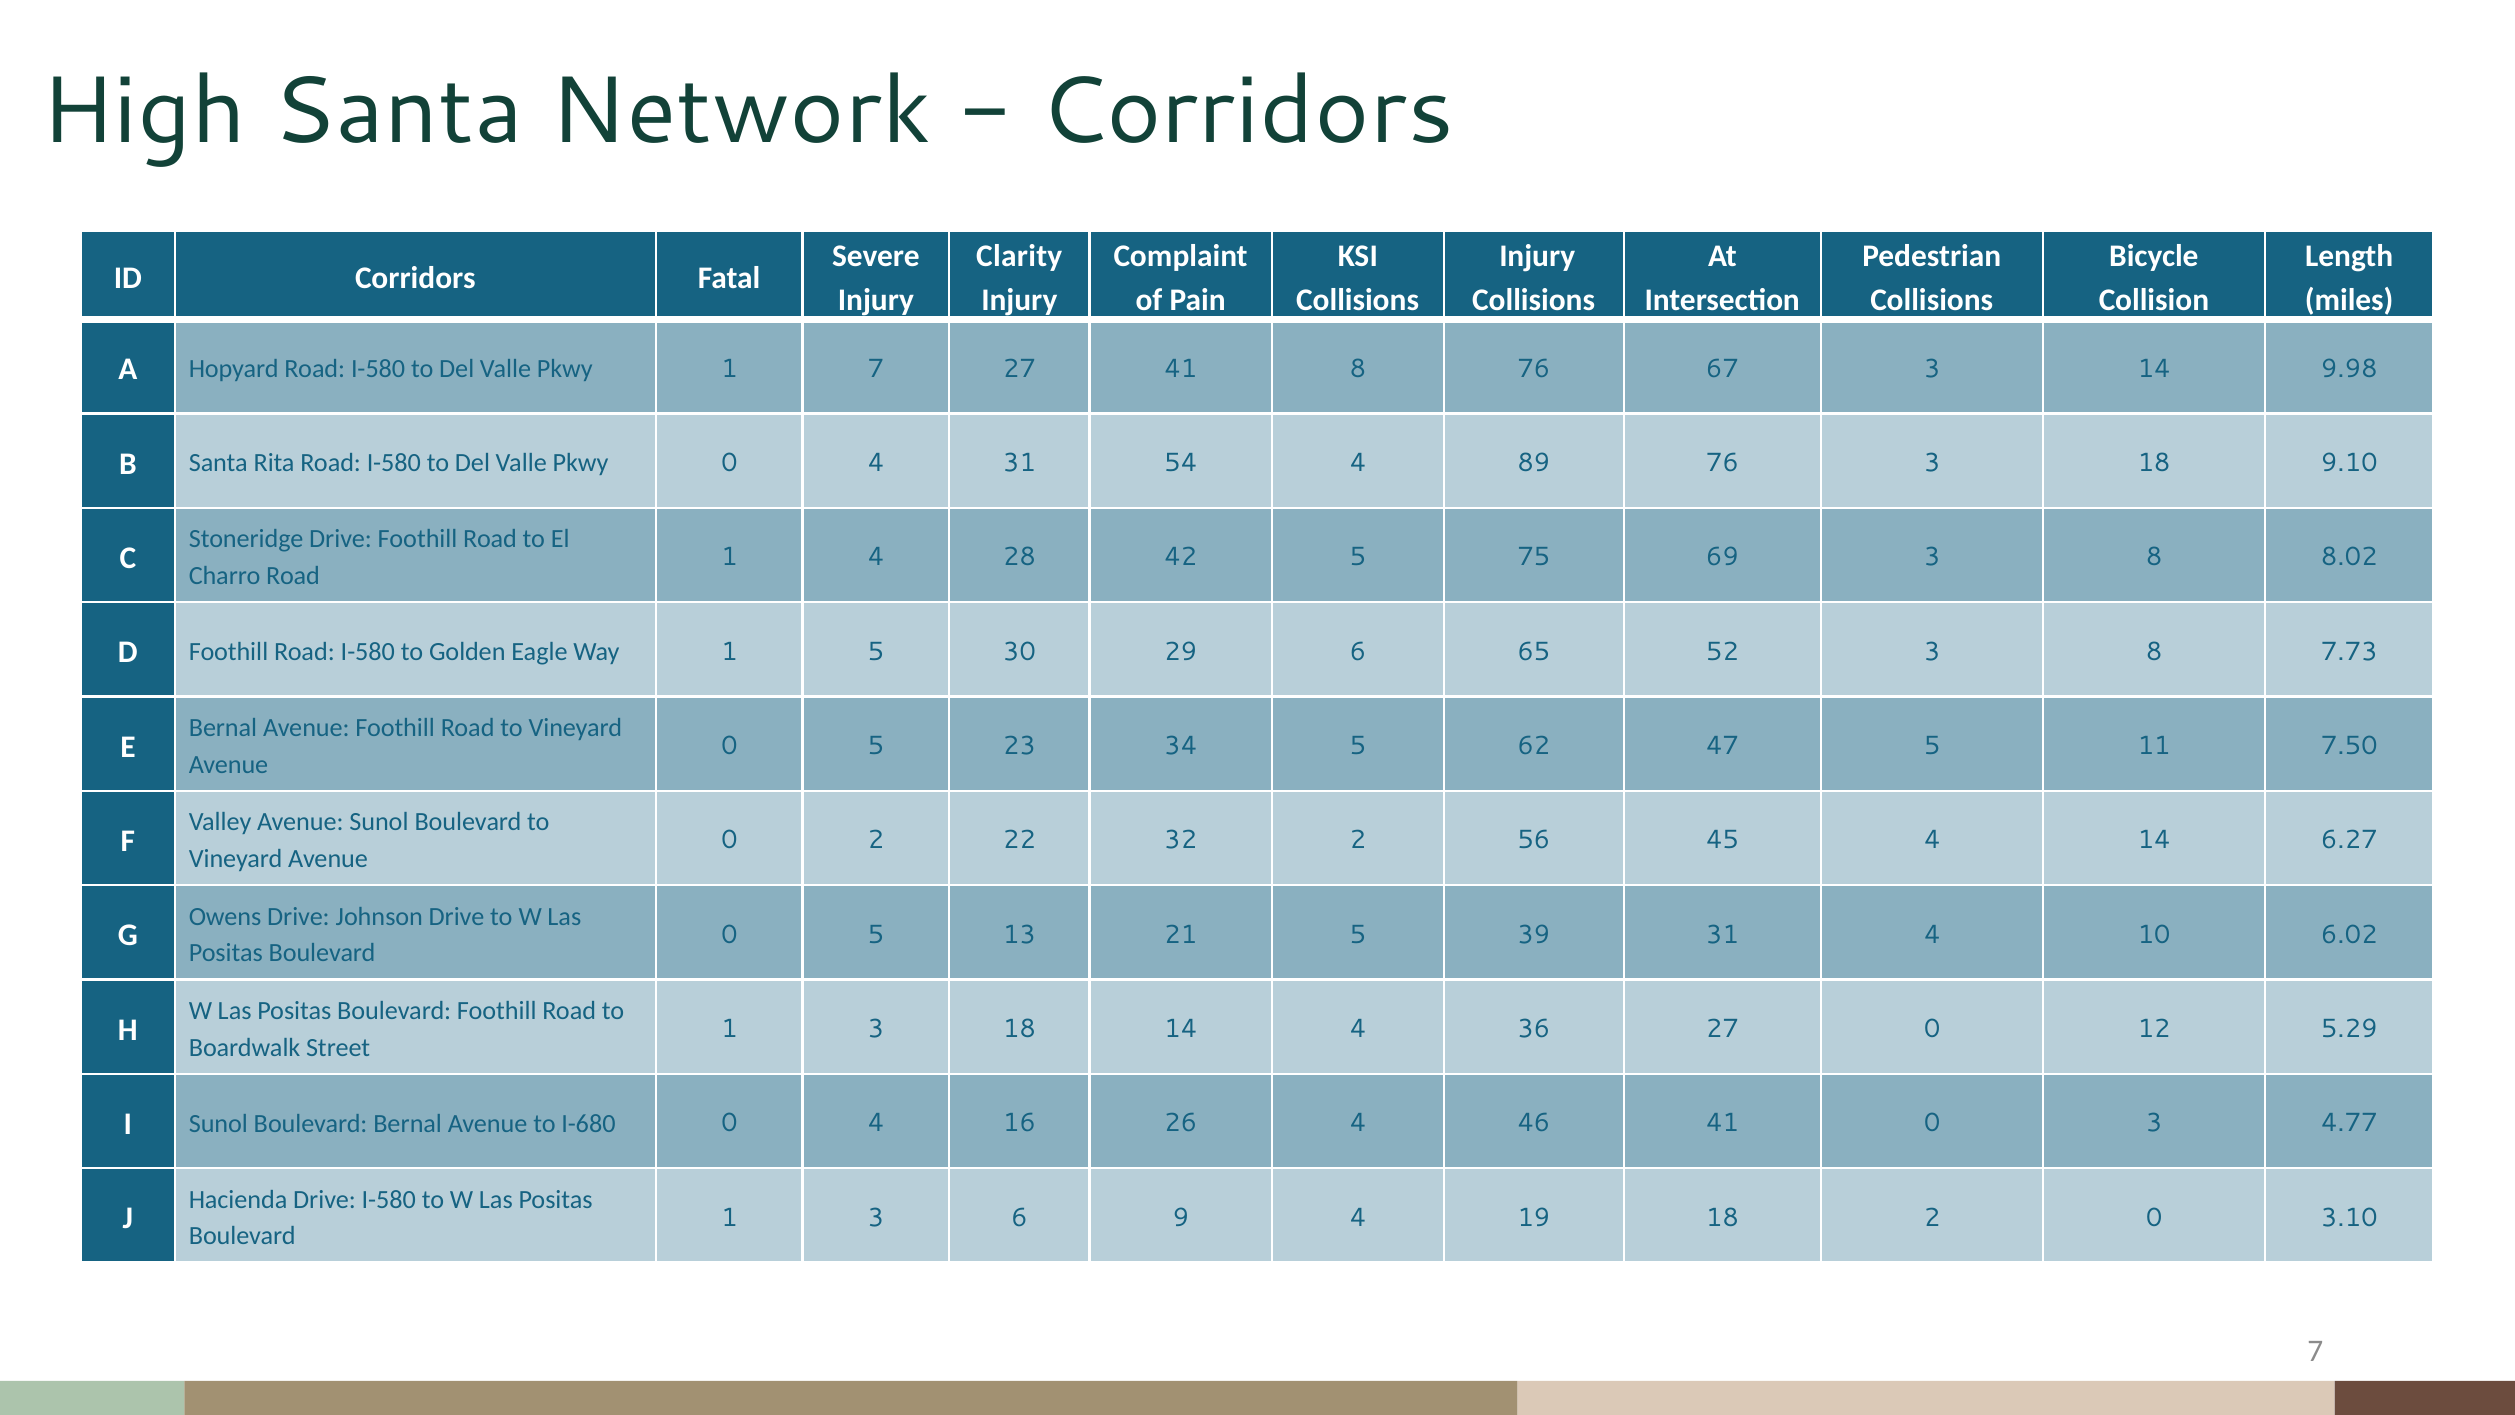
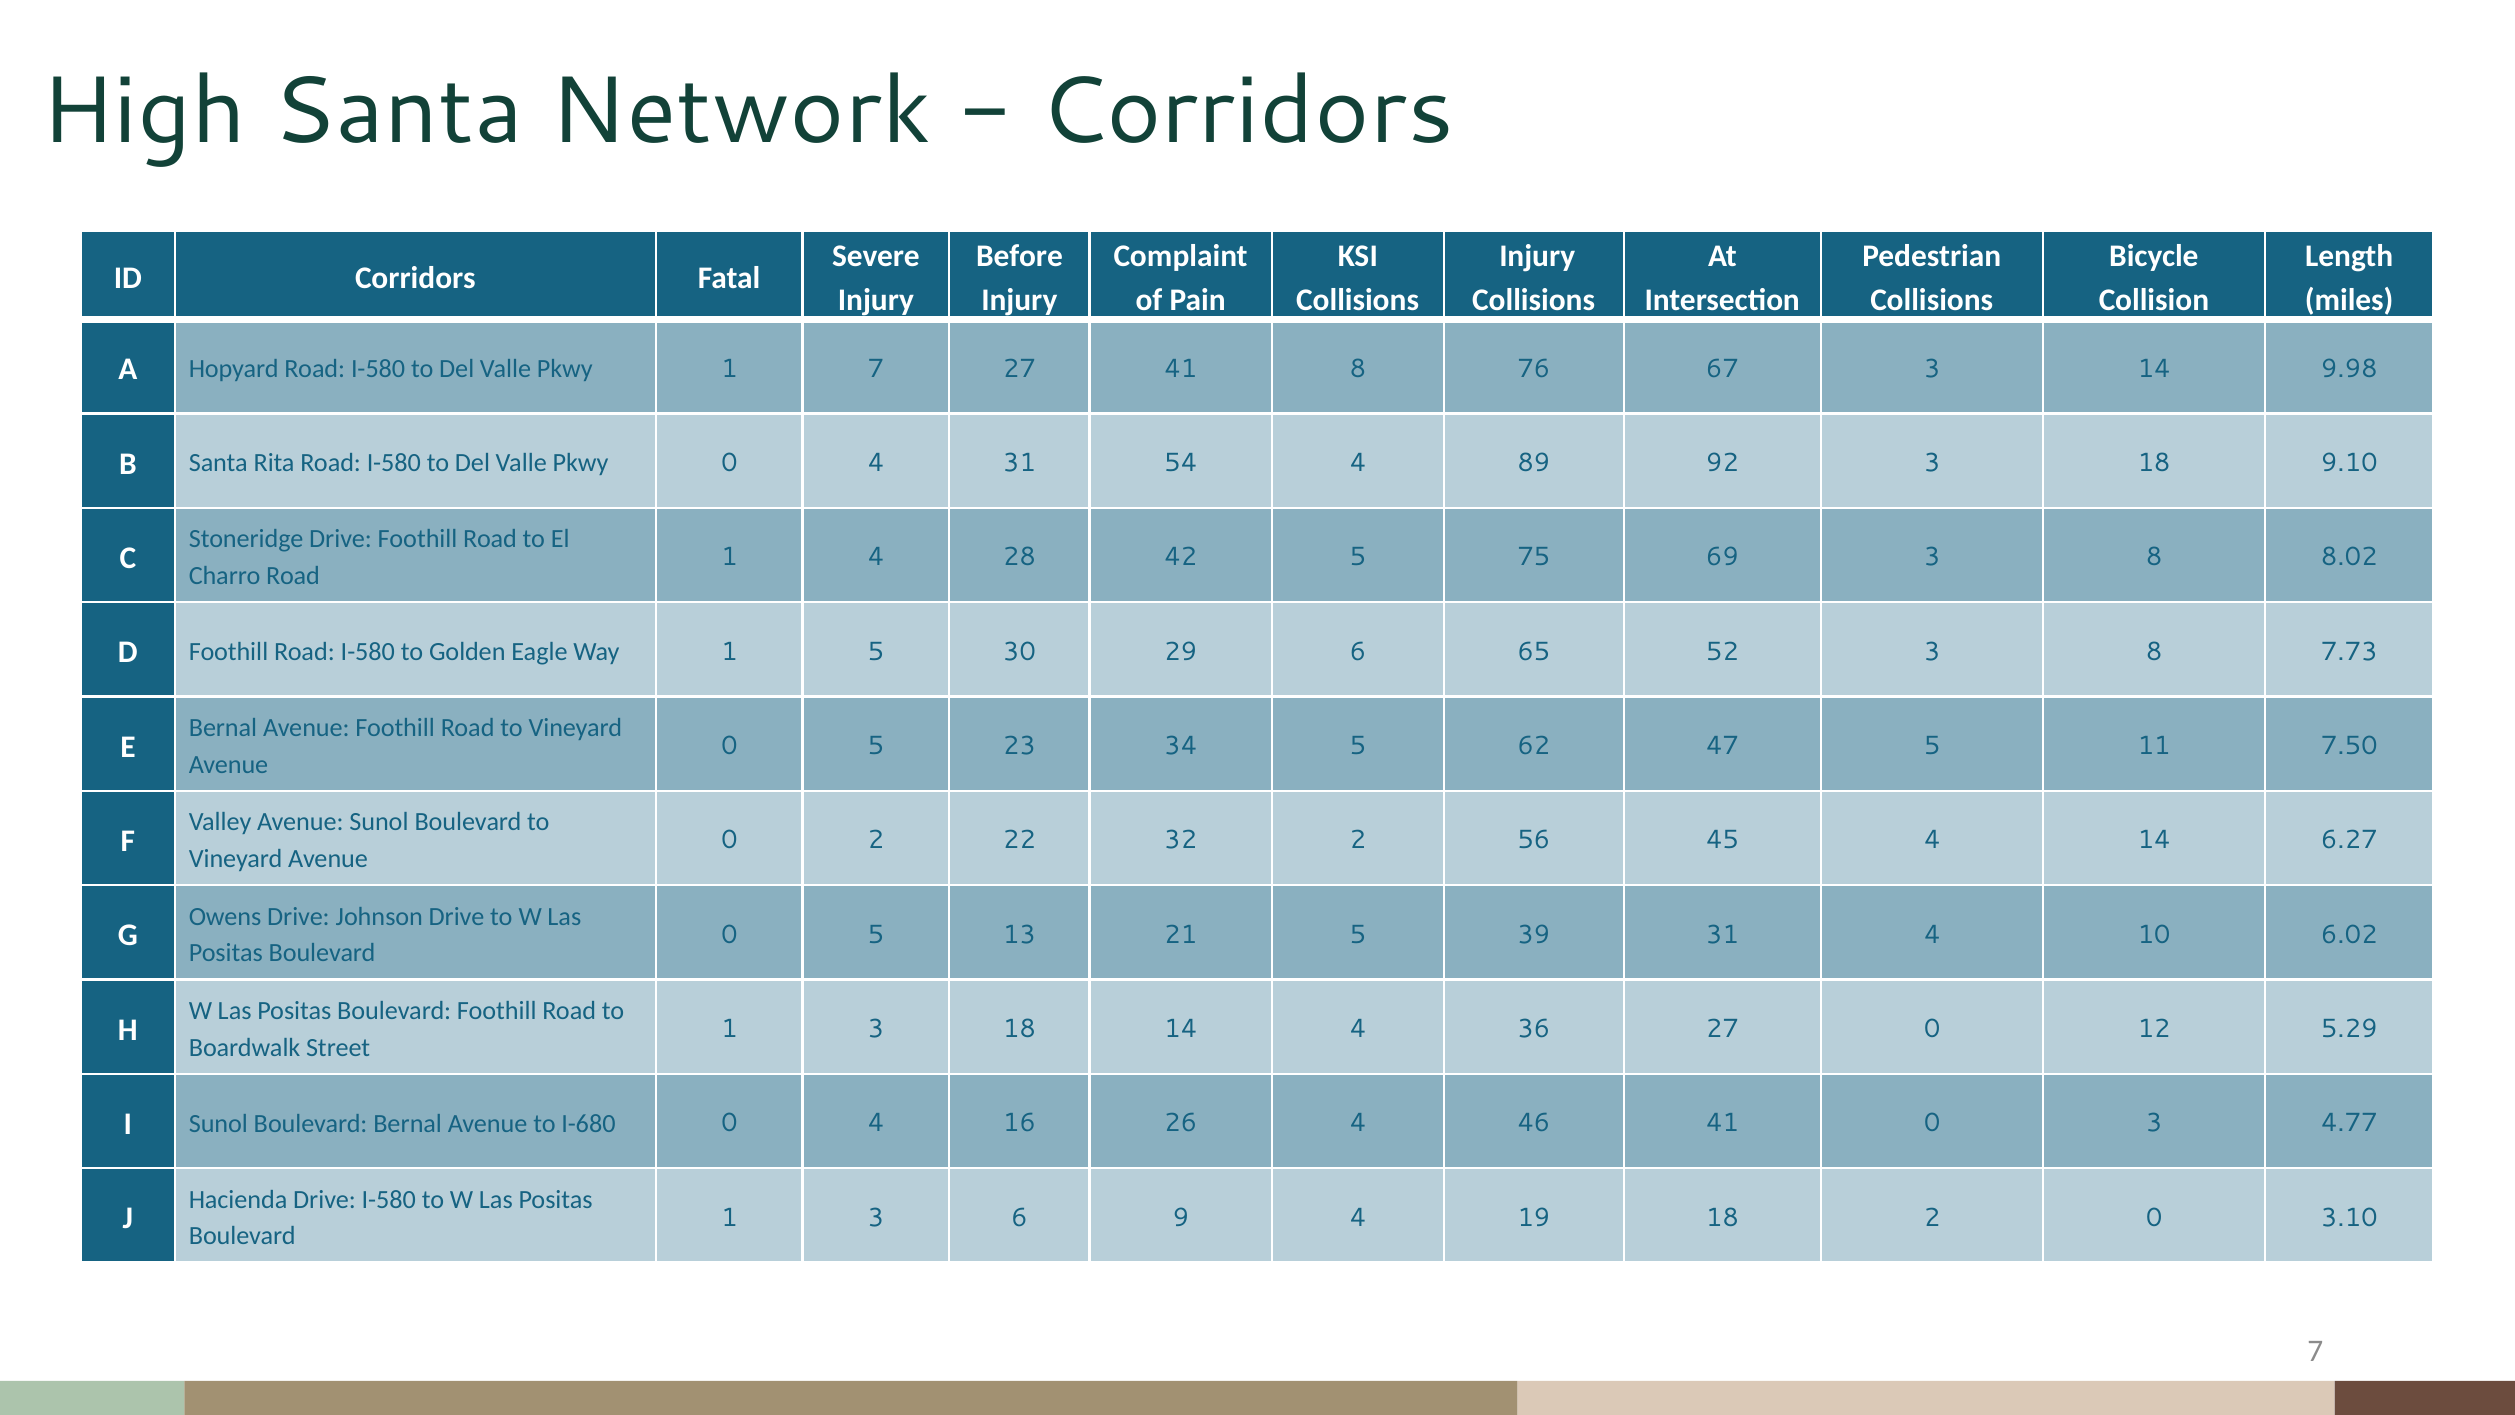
Clarity: Clarity -> Before
89 76: 76 -> 92
